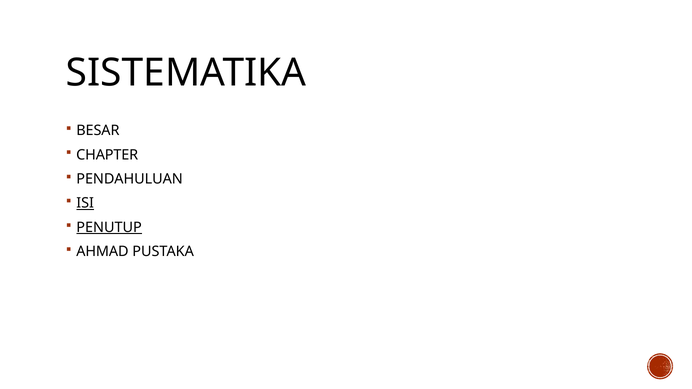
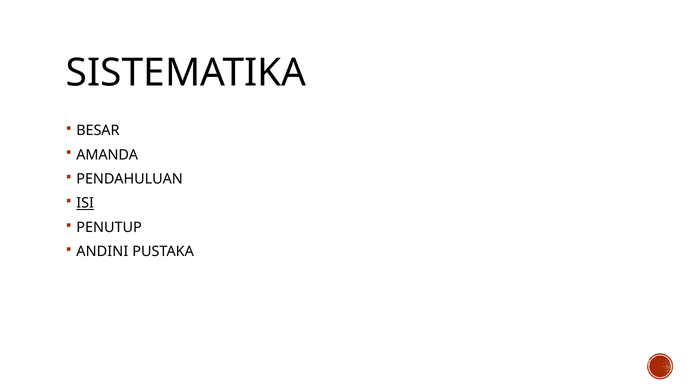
CHAPTER: CHAPTER -> AMANDA
PENUTUP underline: present -> none
AHMAD: AHMAD -> ANDINI
